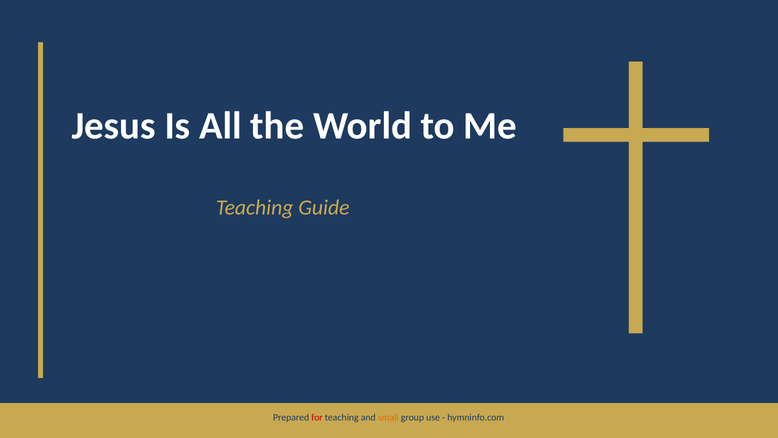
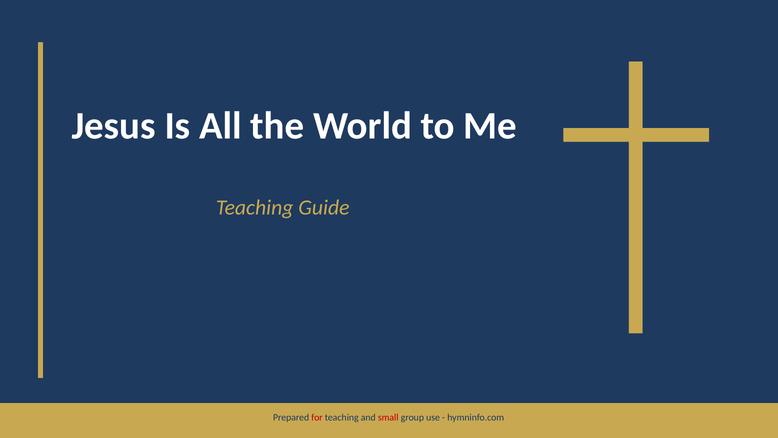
small colour: orange -> red
